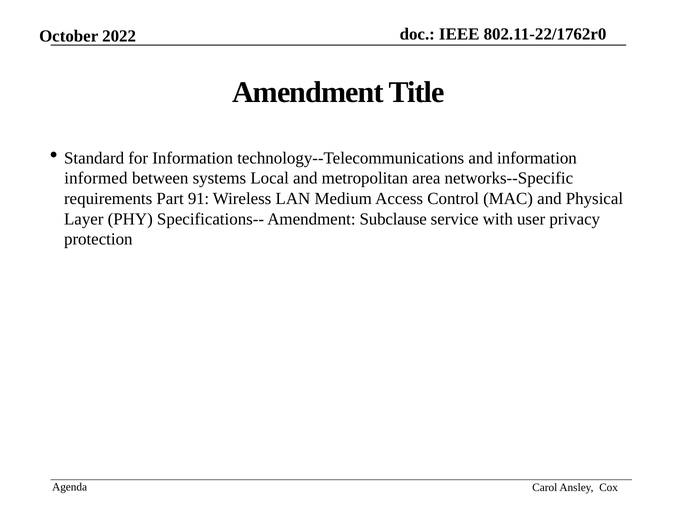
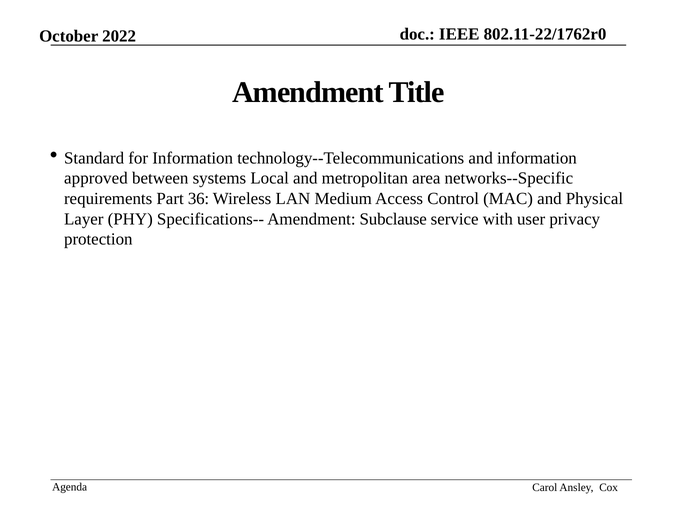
informed: informed -> approved
91: 91 -> 36
